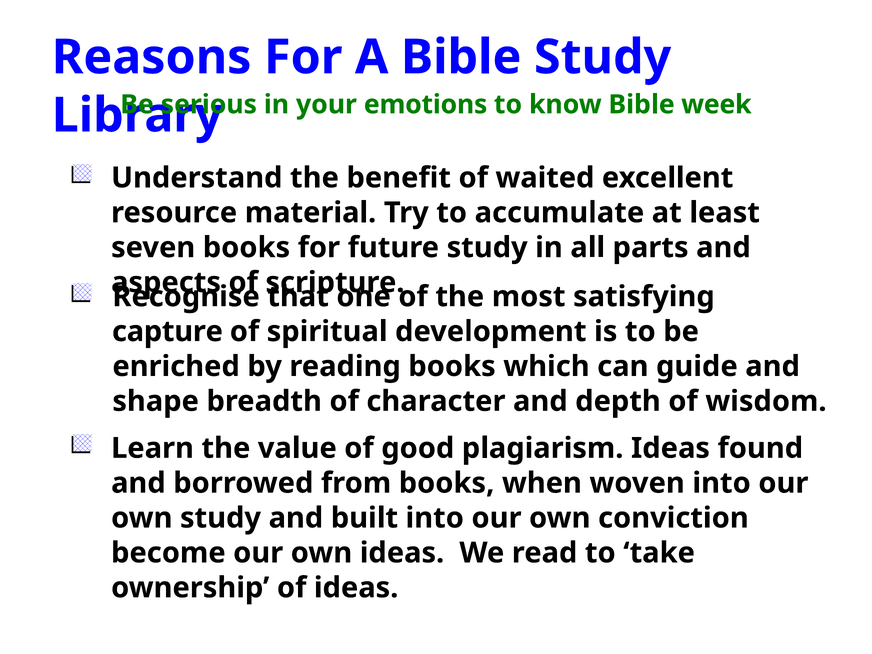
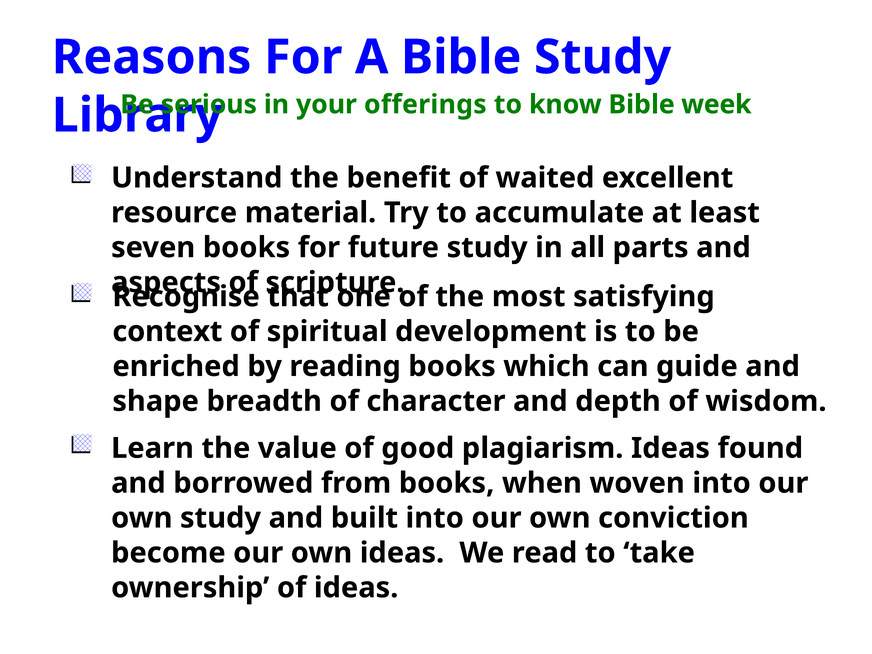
emotions: emotions -> offerings
capture: capture -> context
